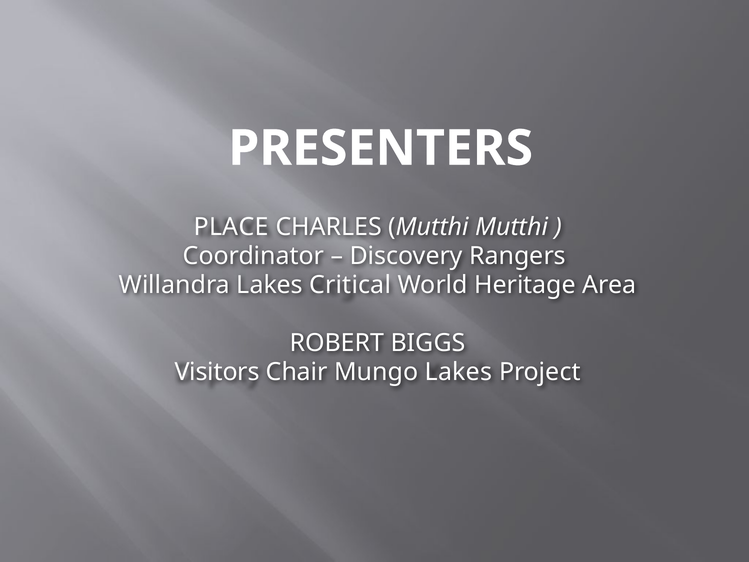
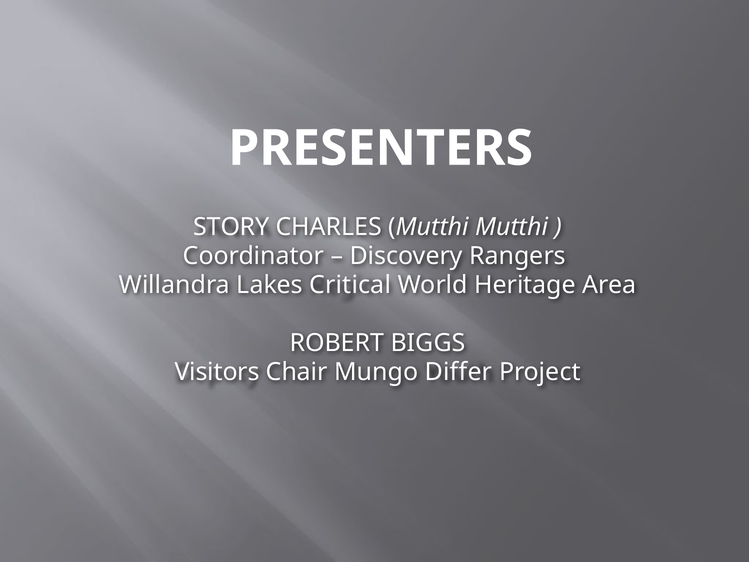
PLACE: PLACE -> STORY
Mungo Lakes: Lakes -> Differ
